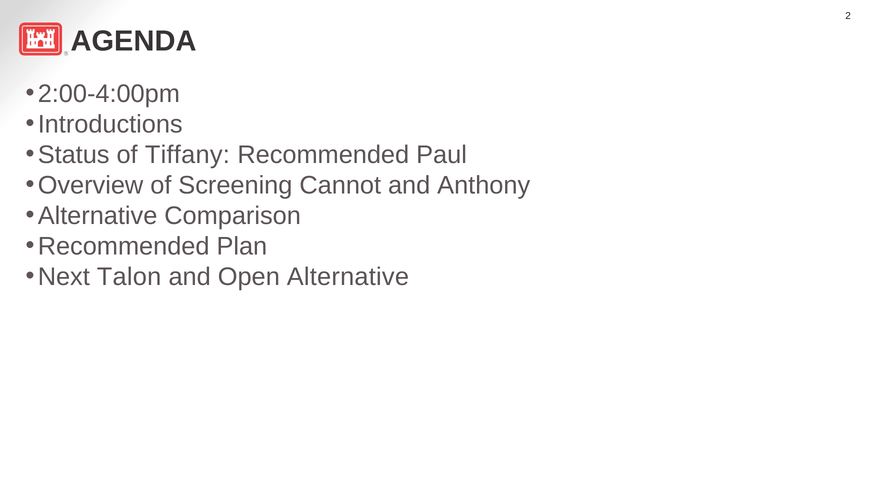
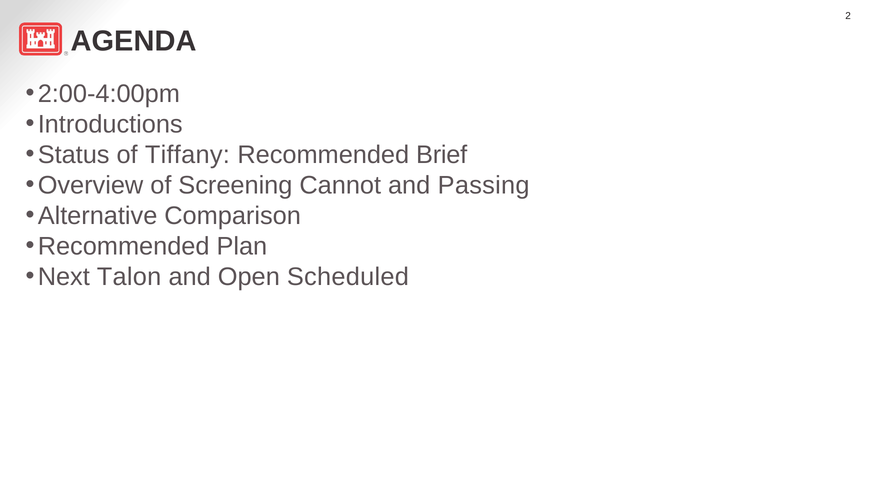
Paul: Paul -> Brief
Anthony: Anthony -> Passing
Open Alternative: Alternative -> Scheduled
